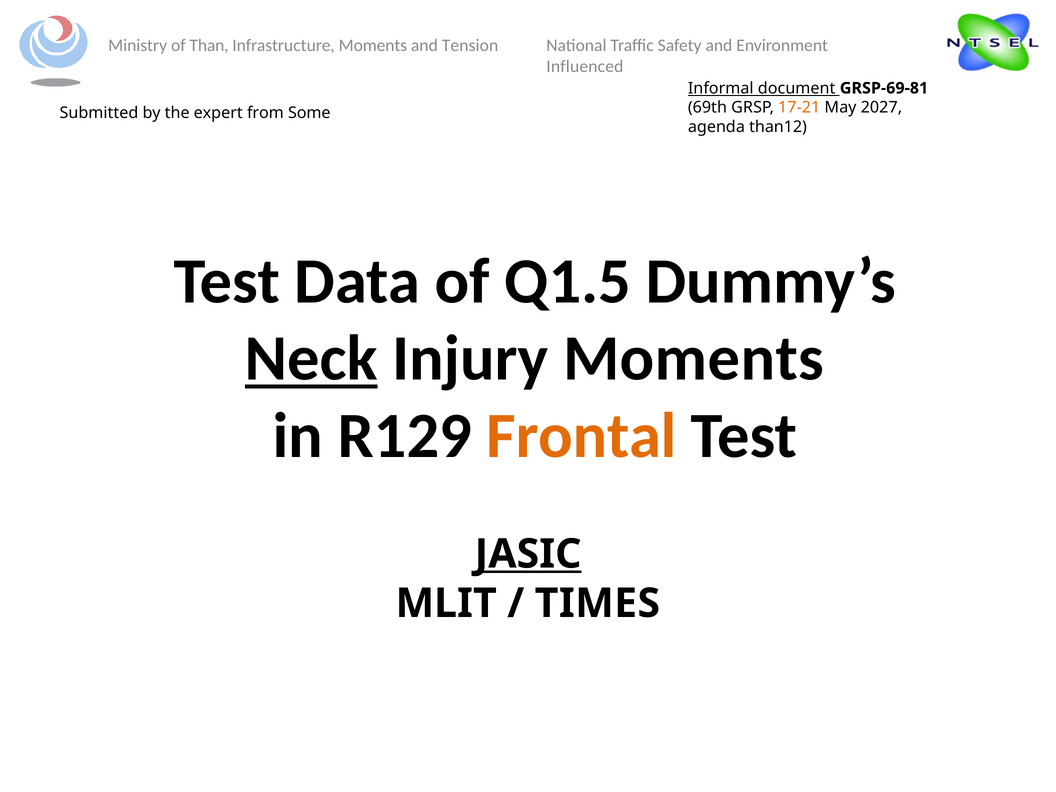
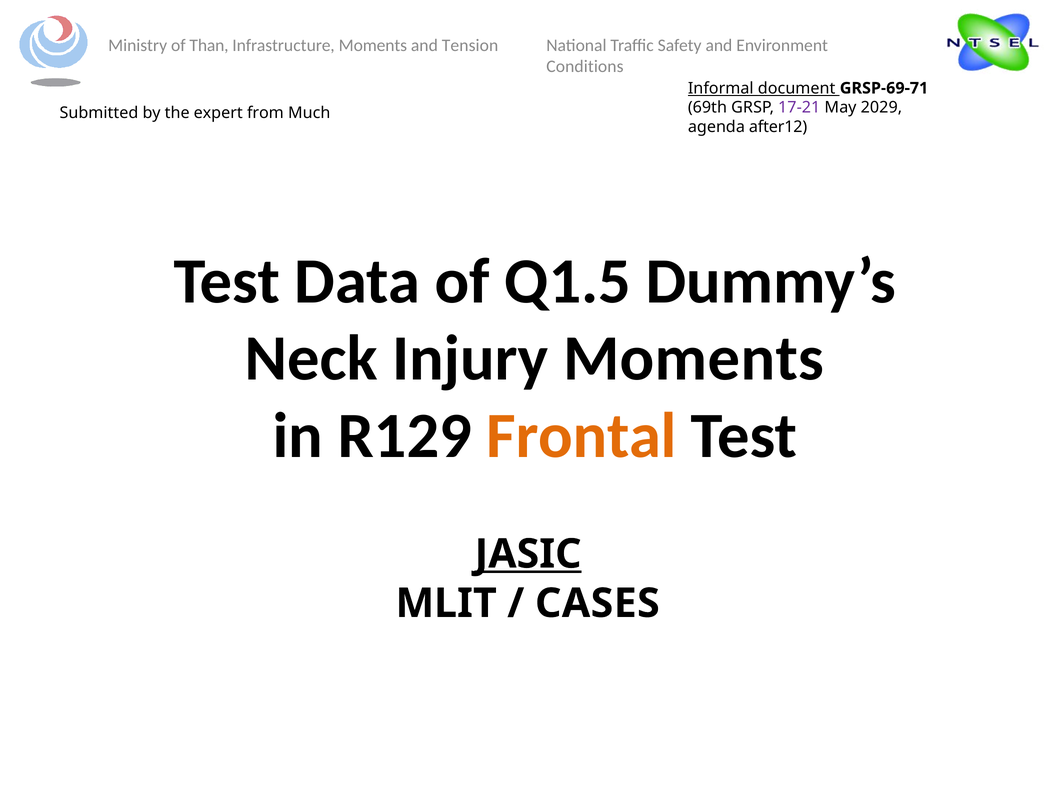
Influenced: Influenced -> Conditions
GRSP-69-81: GRSP-69-81 -> GRSP-69-71
17-21 colour: orange -> purple
2027: 2027 -> 2029
Some: Some -> Much
than12: than12 -> after12
Neck underline: present -> none
TIMES: TIMES -> CASES
